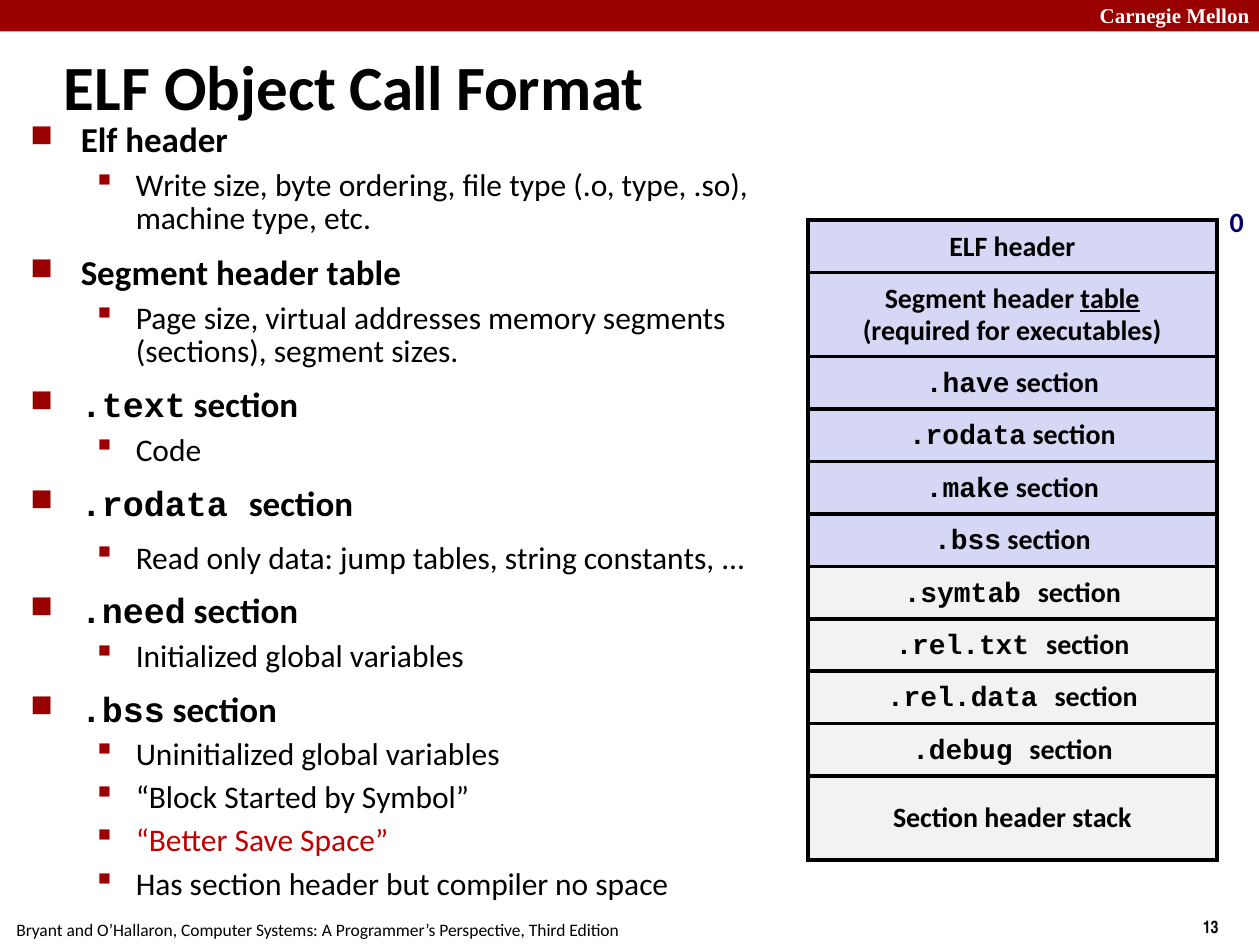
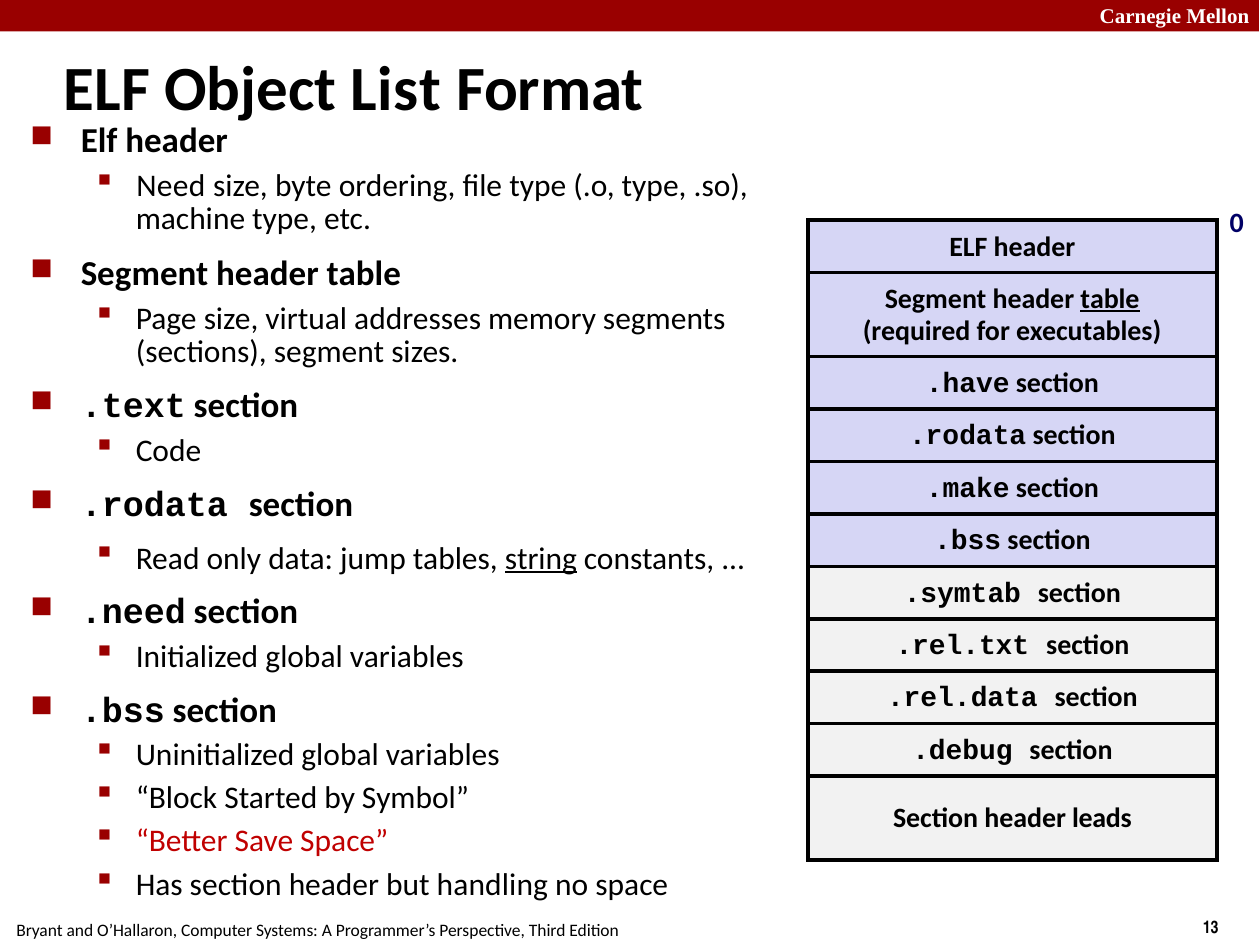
Call: Call -> List
Write: Write -> Need
string underline: none -> present
stack: stack -> leads
compiler: compiler -> handling
